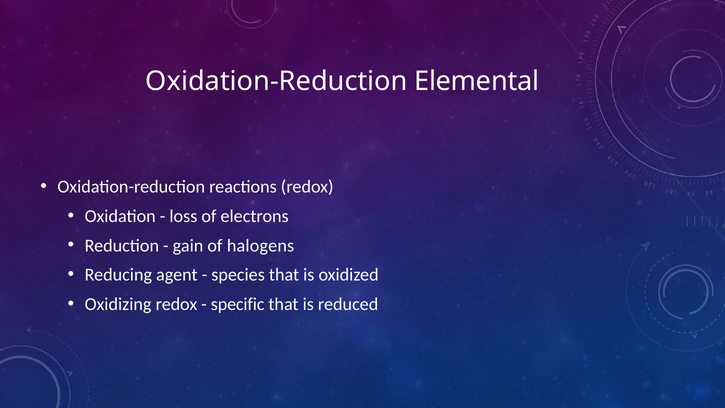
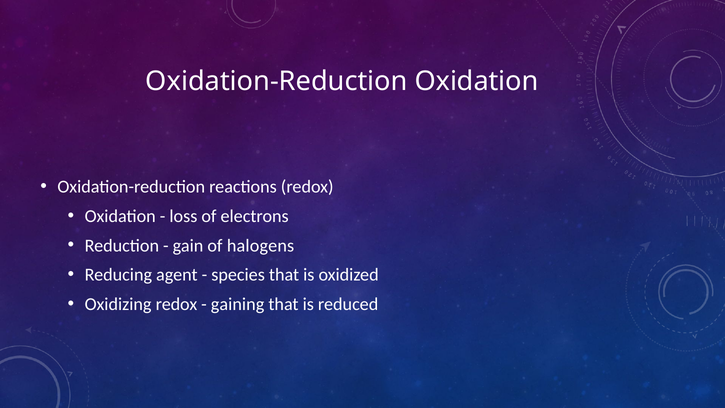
Oxidation-Reduction Elemental: Elemental -> Oxidation
specific: specific -> gaining
